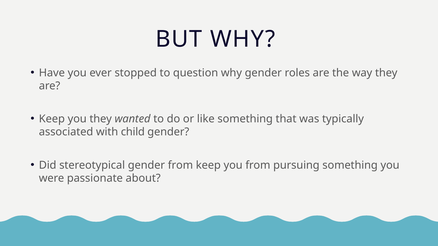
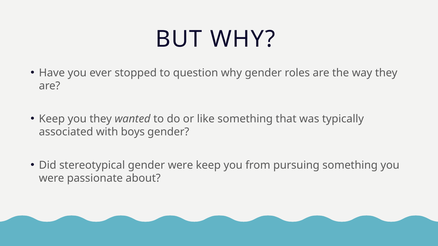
child: child -> boys
gender from: from -> were
